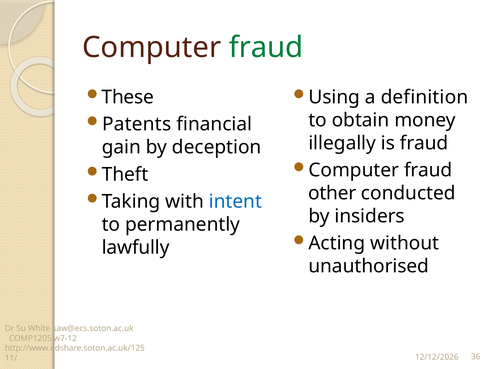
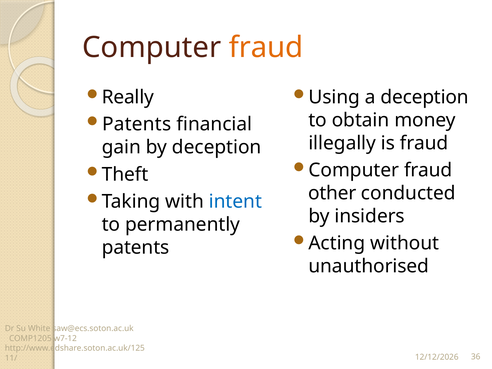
fraud at (266, 48) colour: green -> orange
These: These -> Really
a definition: definition -> deception
lawfully at (136, 247): lawfully -> patents
